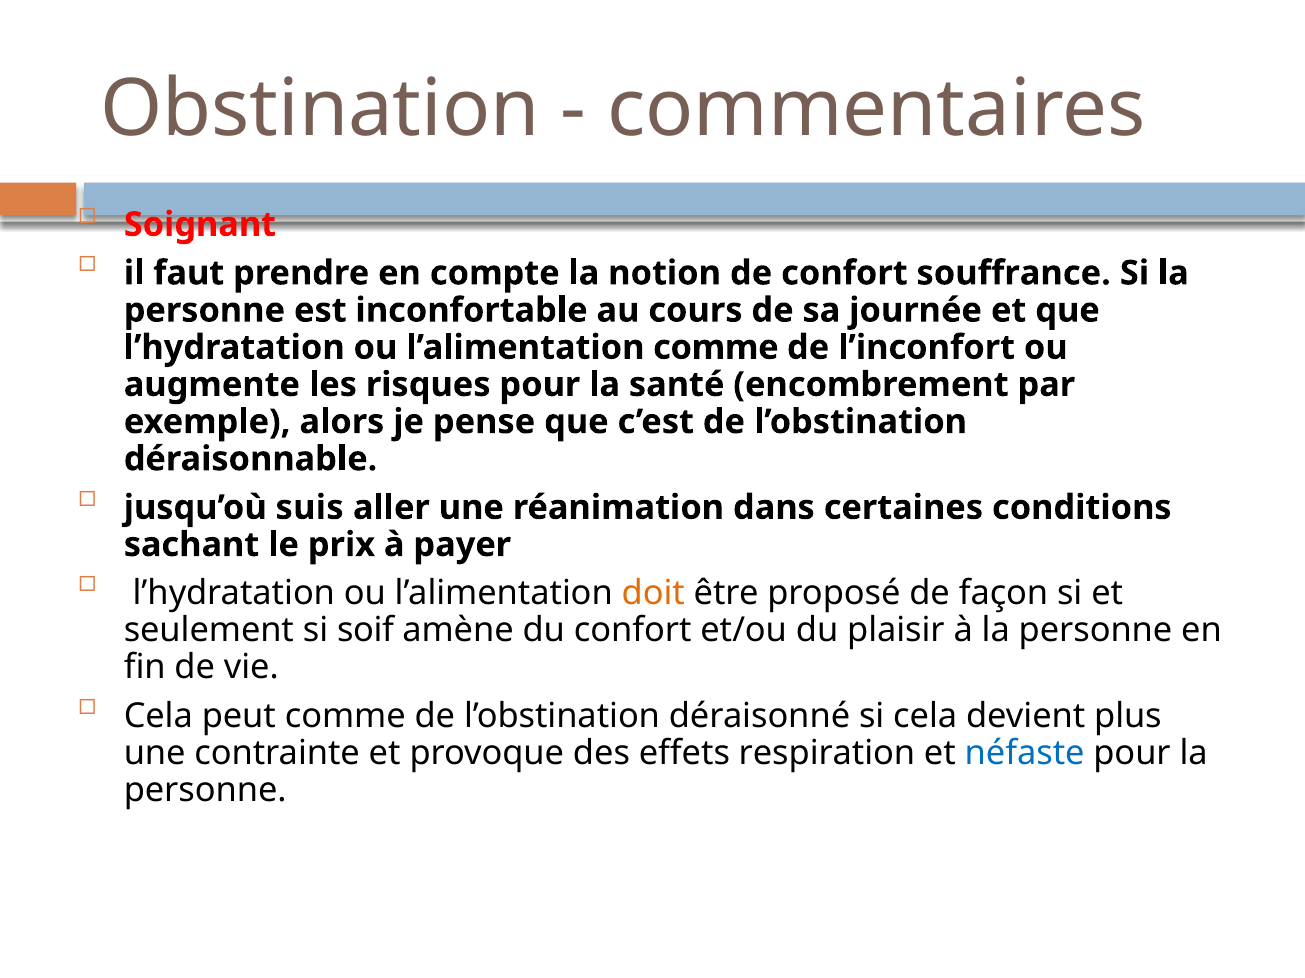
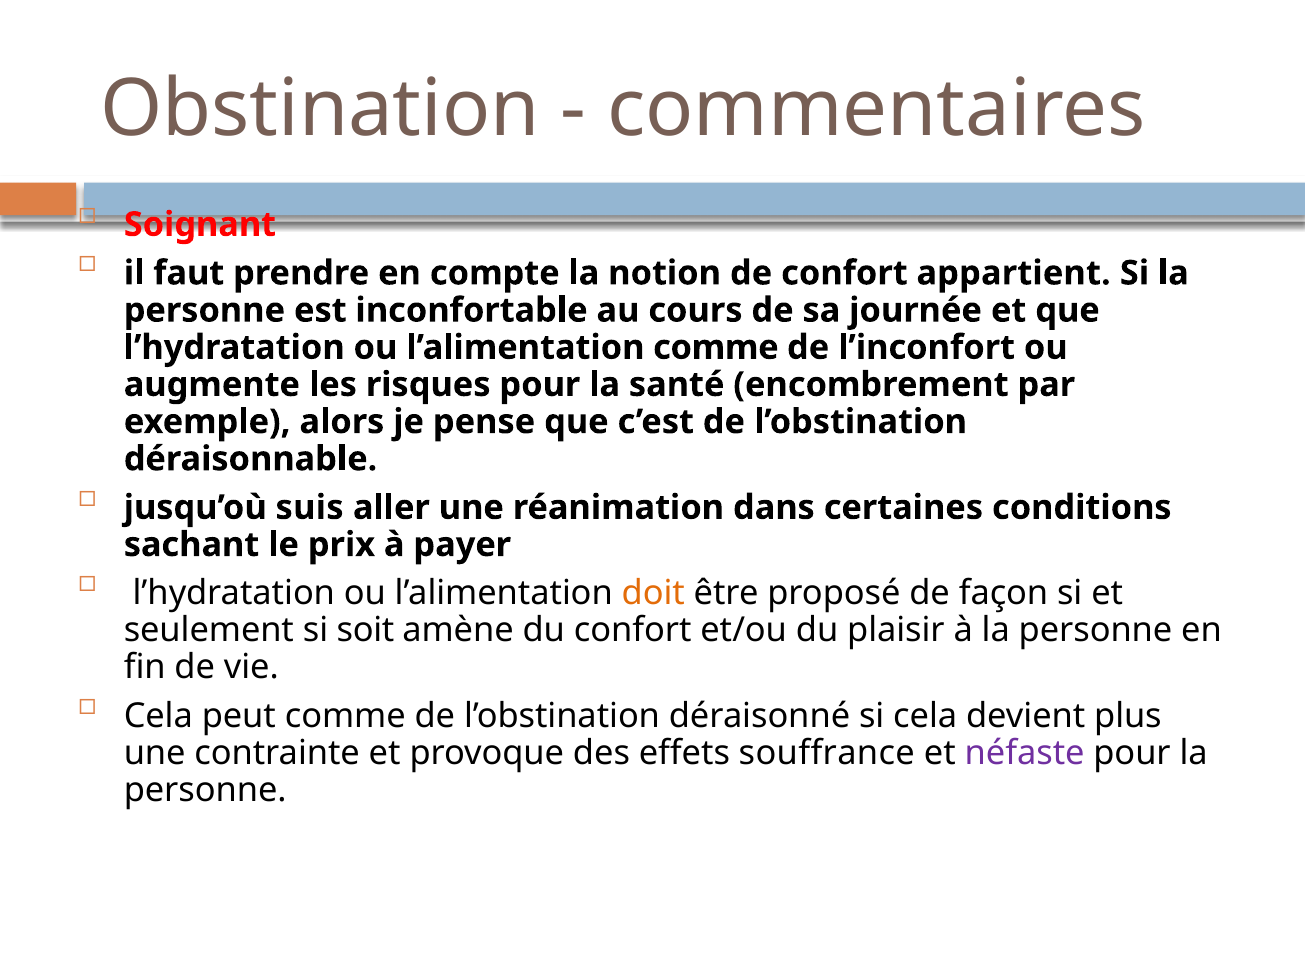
souffrance: souffrance -> appartient
soif: soif -> soit
respiration: respiration -> souffrance
néfaste colour: blue -> purple
